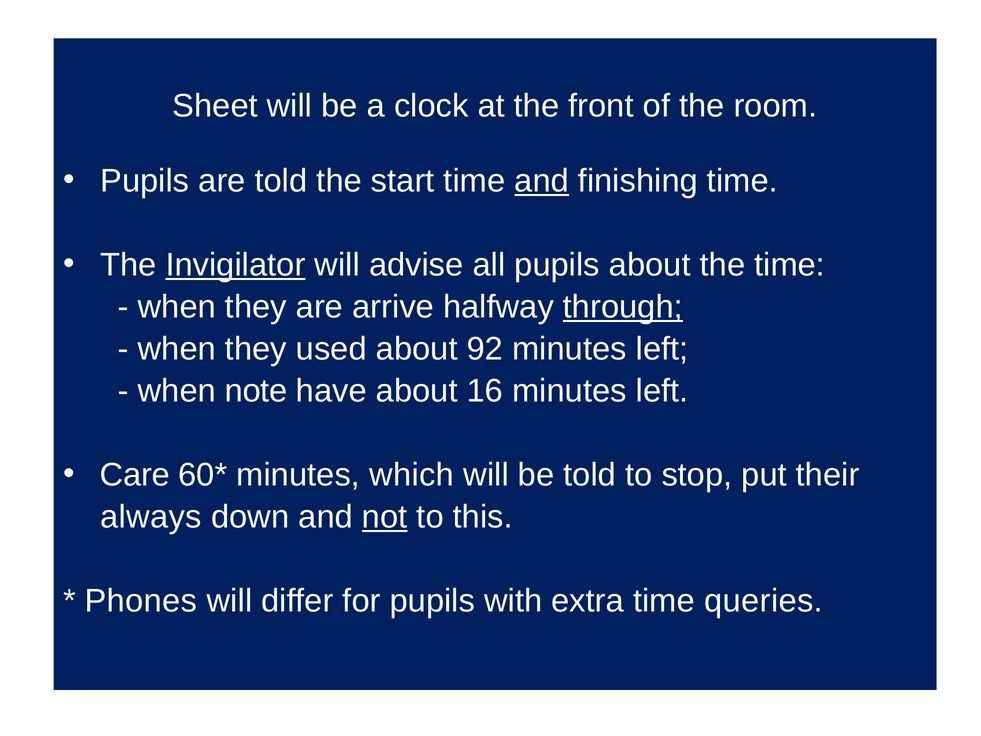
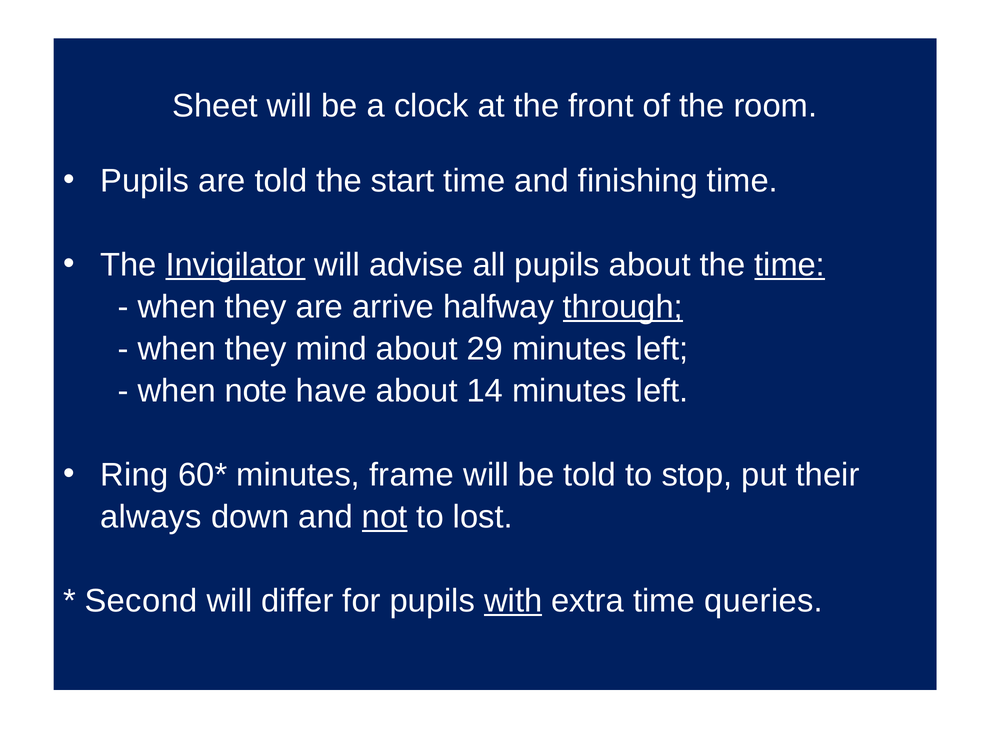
and at (542, 181) underline: present -> none
time at (790, 265) underline: none -> present
used: used -> mind
92: 92 -> 29
16: 16 -> 14
Care: Care -> Ring
which: which -> frame
this: this -> lost
Phones: Phones -> Second
with underline: none -> present
